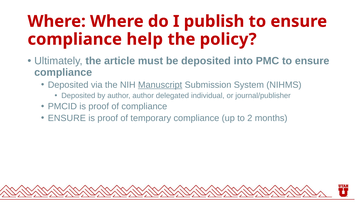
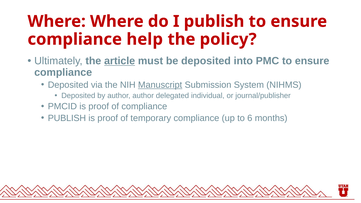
article underline: none -> present
ENSURE at (67, 118): ENSURE -> PUBLISH
2: 2 -> 6
